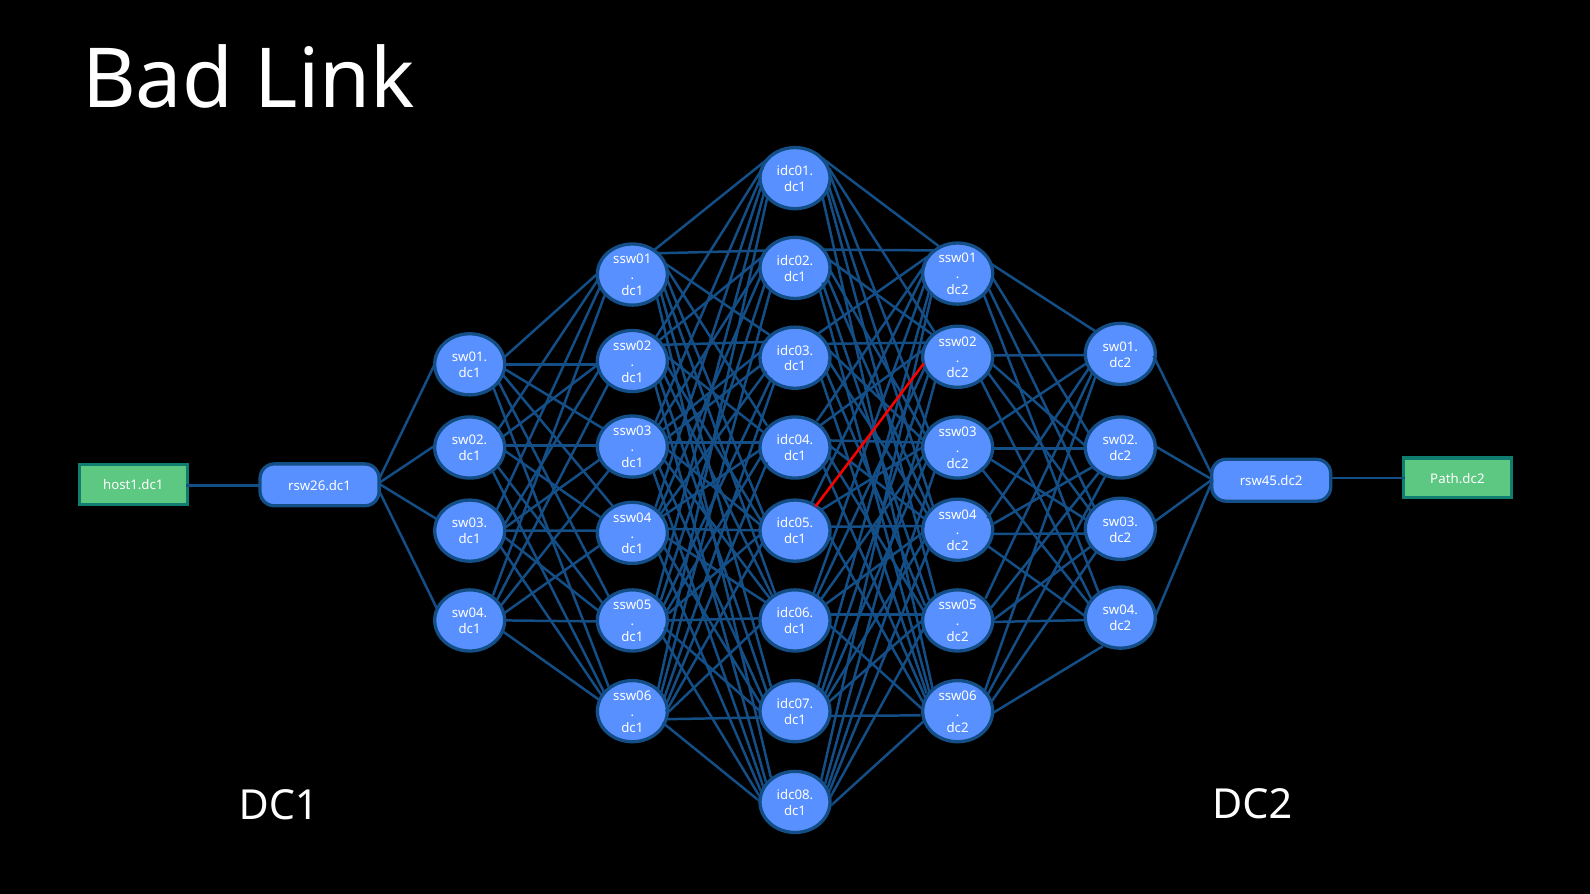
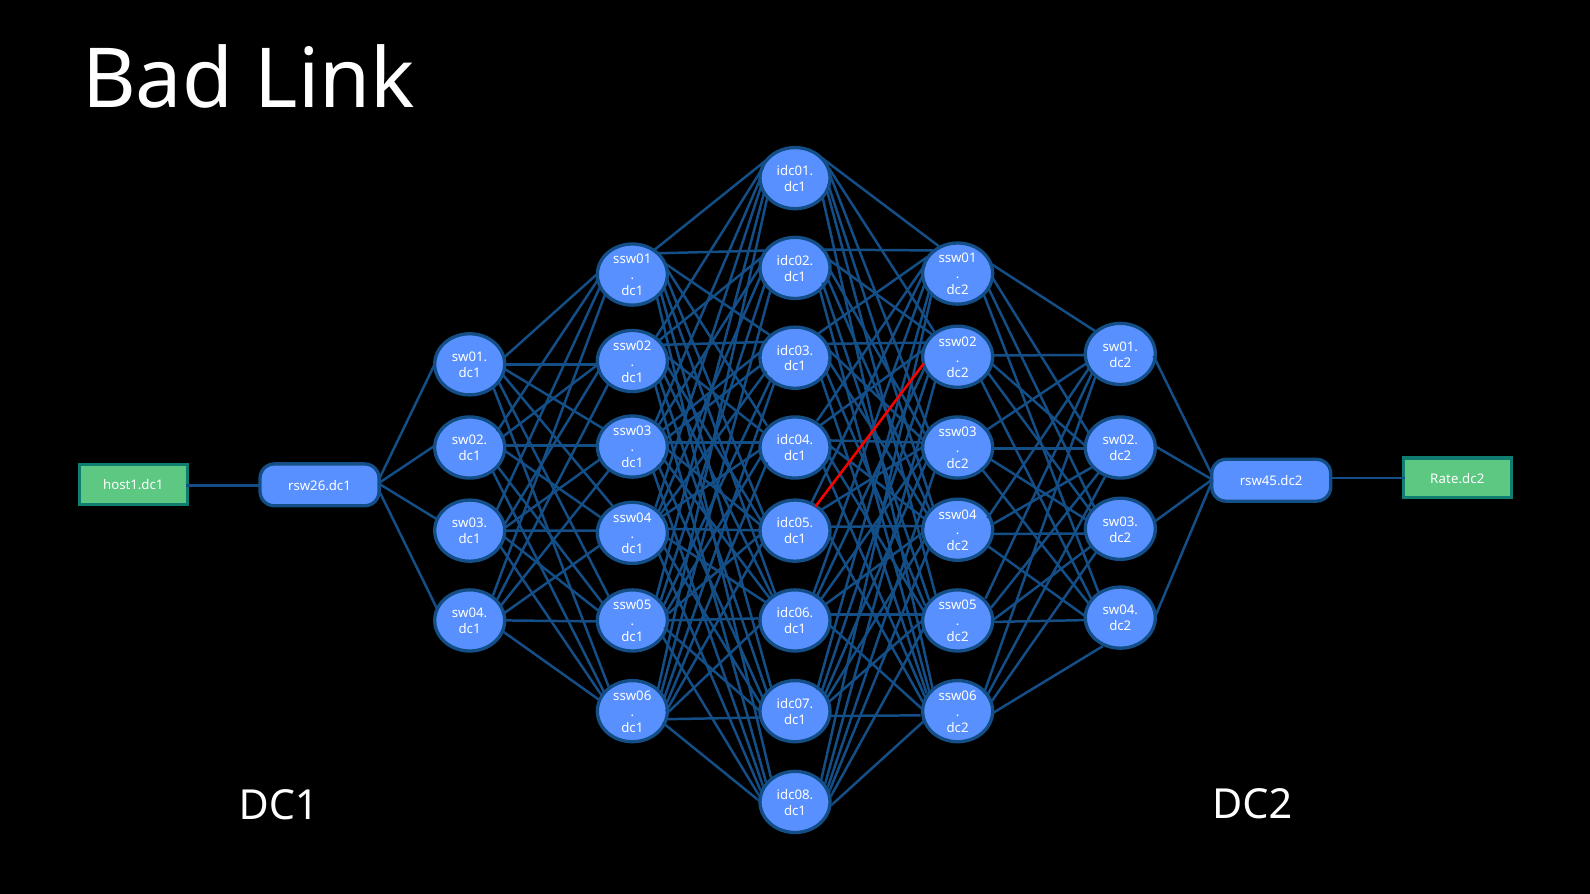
Path.dc2: Path.dc2 -> Rate.dc2
